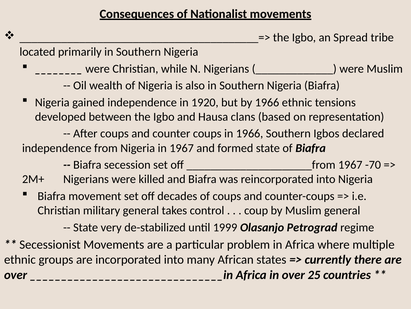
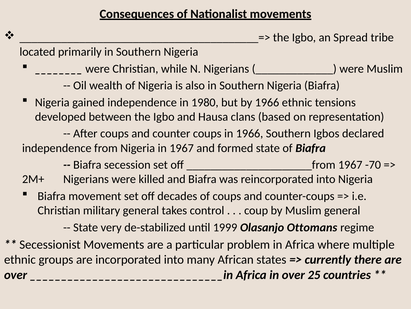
1920: 1920 -> 1980
Petrograd: Petrograd -> Ottomans
